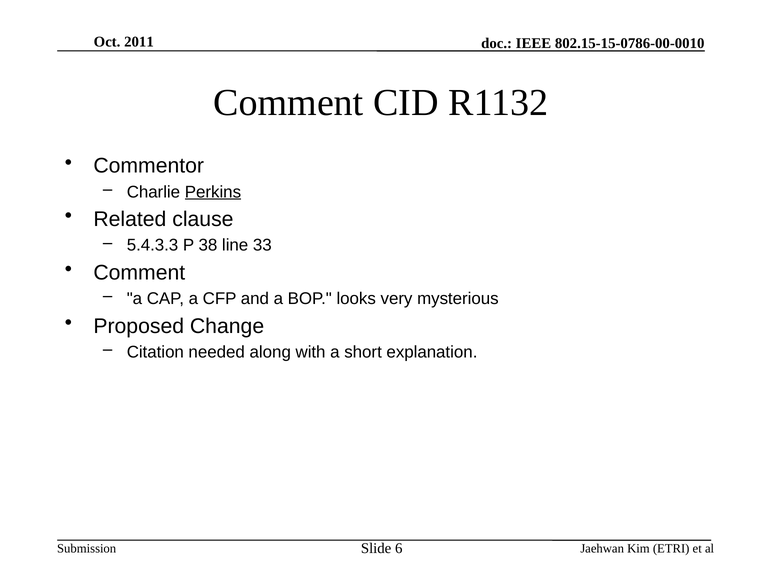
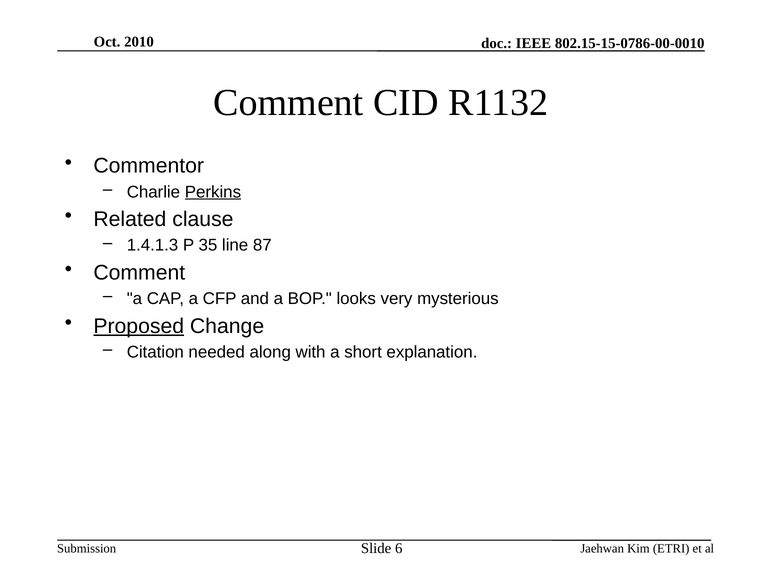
2011: 2011 -> 2010
5.4.3.3: 5.4.3.3 -> 1.4.1.3
38: 38 -> 35
33: 33 -> 87
Proposed underline: none -> present
